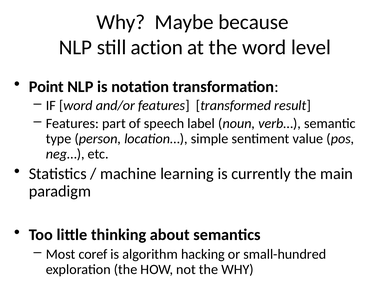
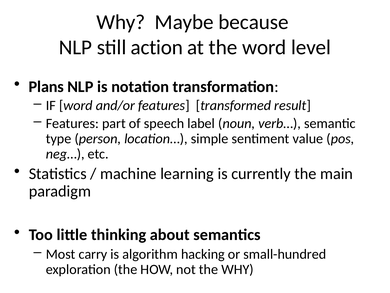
Point: Point -> Plans
coref: coref -> carry
